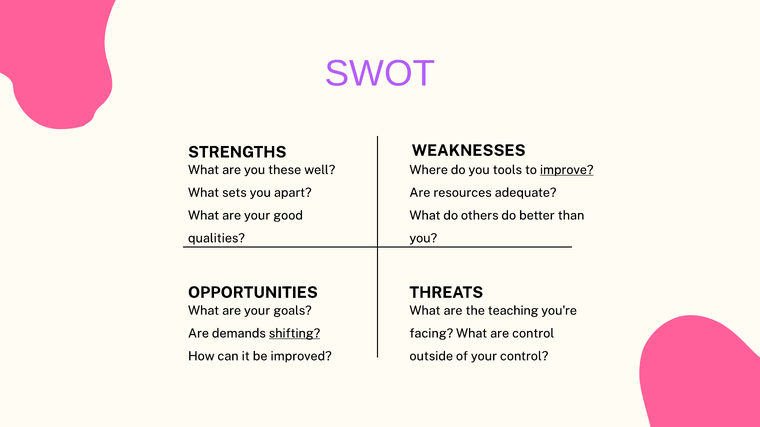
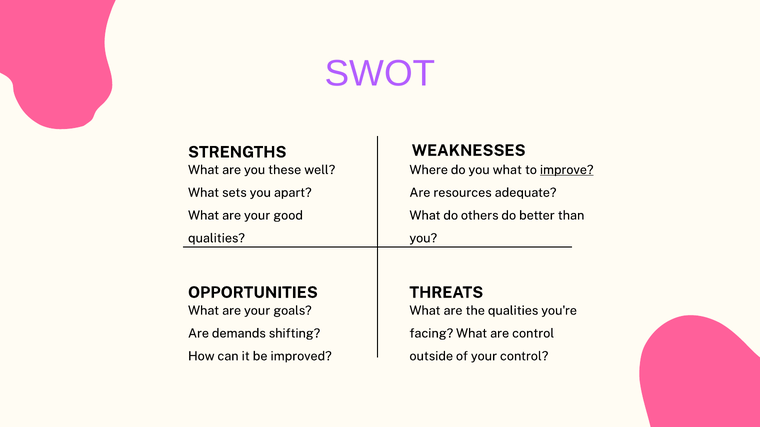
you tools: tools -> what
the teaching: teaching -> qualities
shifting underline: present -> none
